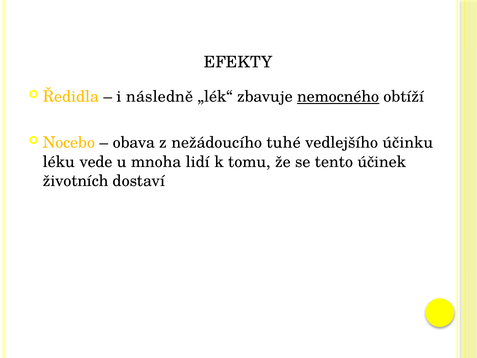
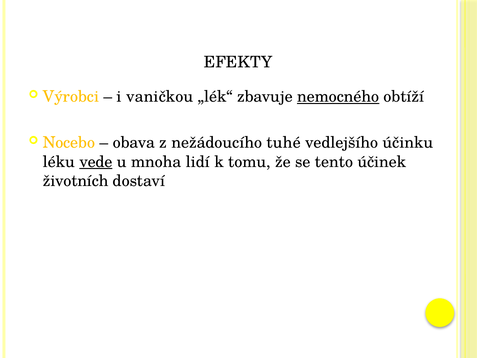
Ředidla: Ředidla -> Výrobci
následně: následně -> vaničkou
vede underline: none -> present
